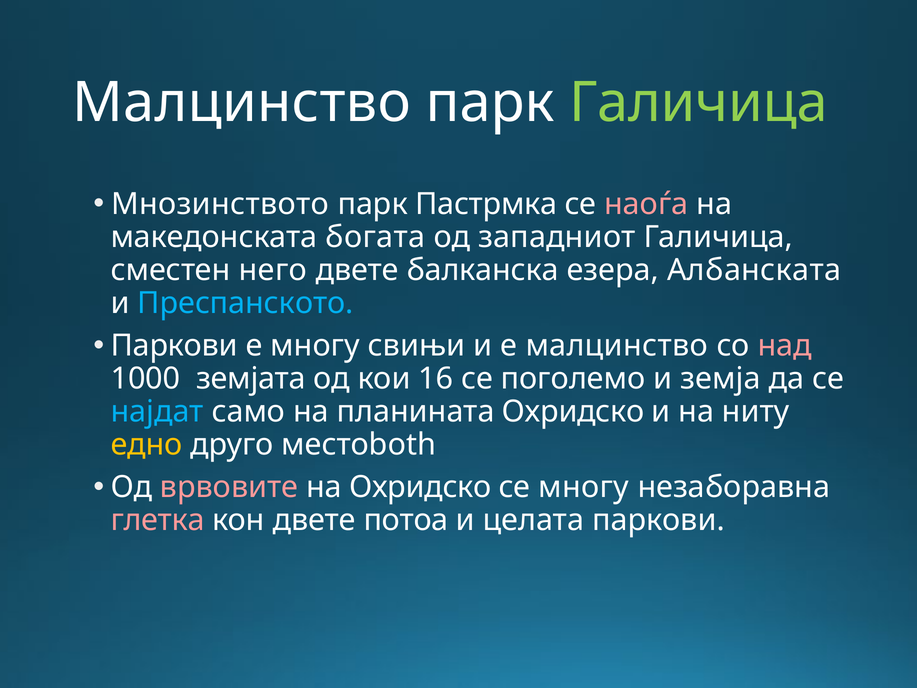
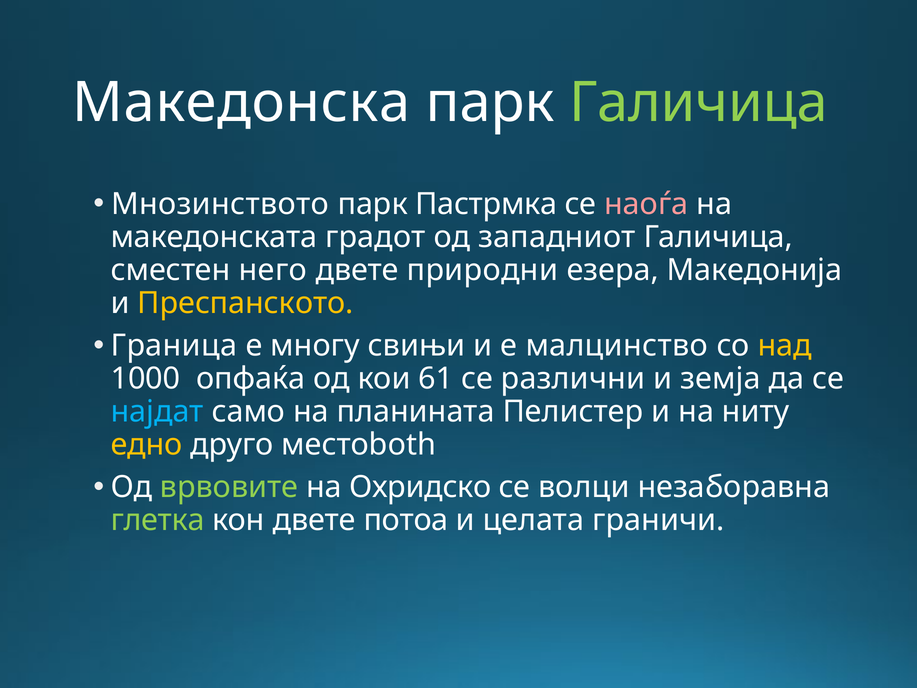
Малцинство at (242, 103): Малцинство -> Македонска
богата: богата -> градот
балканска: балканска -> природни
Албанската: Албанската -> Македонија
Преспанското colour: light blue -> yellow
Паркови at (174, 346): Паркови -> Граница
над colour: pink -> yellow
земјата: земјата -> опфаќа
16: 16 -> 61
поголемо: поголемо -> различни
планината Охридско: Охридско -> Пелистер
врвовите colour: pink -> light green
се многу: многу -> волци
глетка colour: pink -> light green
целата паркови: паркови -> граничи
